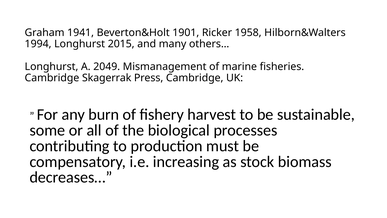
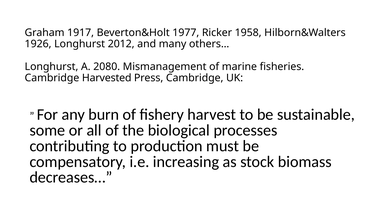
1941: 1941 -> 1917
1901: 1901 -> 1977
1994: 1994 -> 1926
2015: 2015 -> 2012
2049: 2049 -> 2080
Skagerrak: Skagerrak -> Harvested
